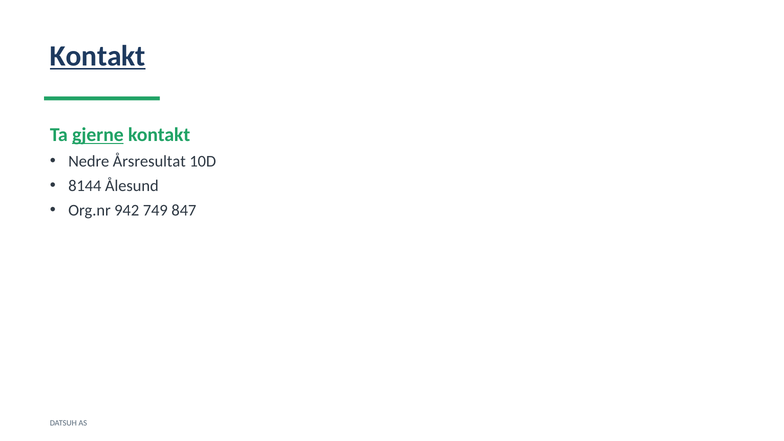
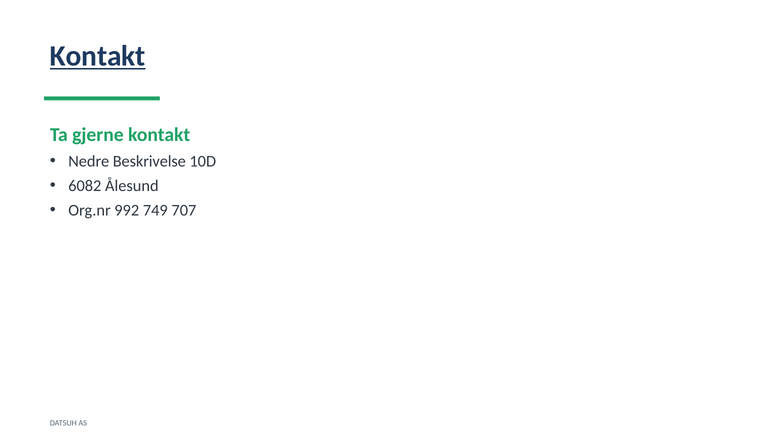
gjerne underline: present -> none
Årsresultat: Årsresultat -> Beskrivelse
8144: 8144 -> 6082
942: 942 -> 992
847: 847 -> 707
